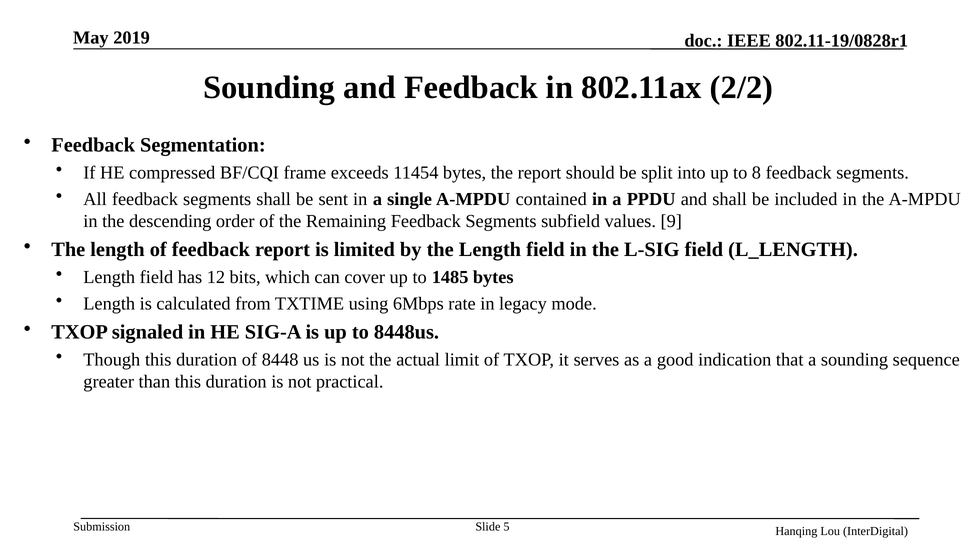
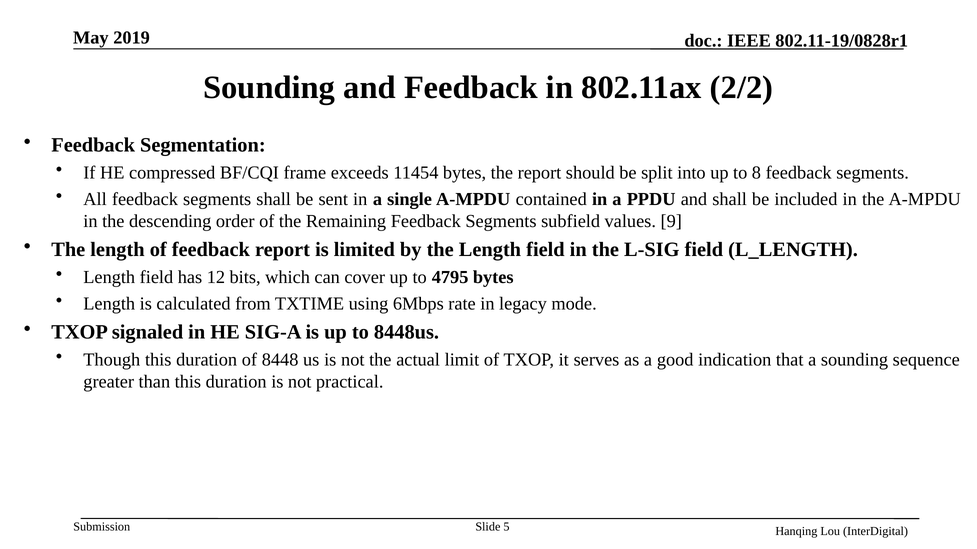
1485: 1485 -> 4795
